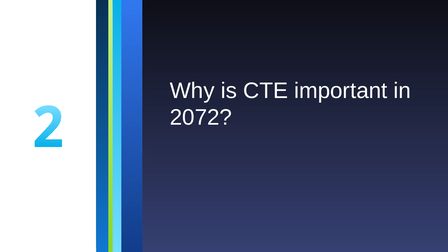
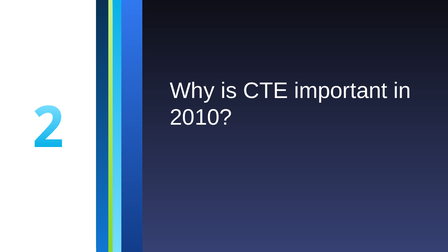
2072: 2072 -> 2010
